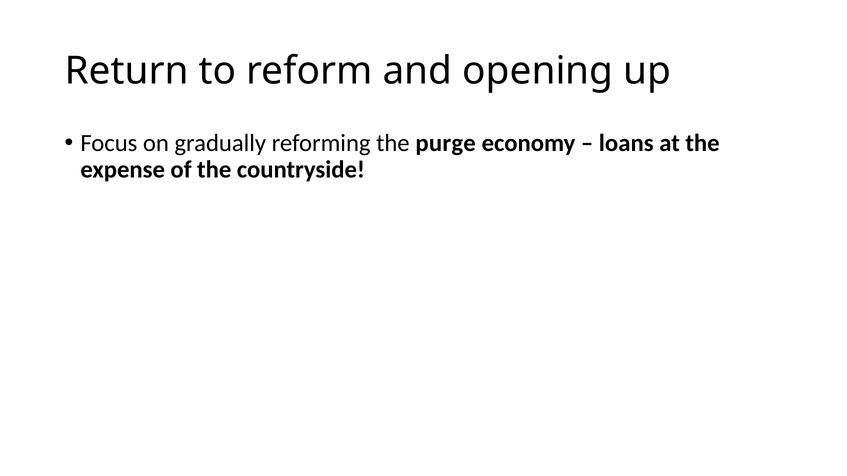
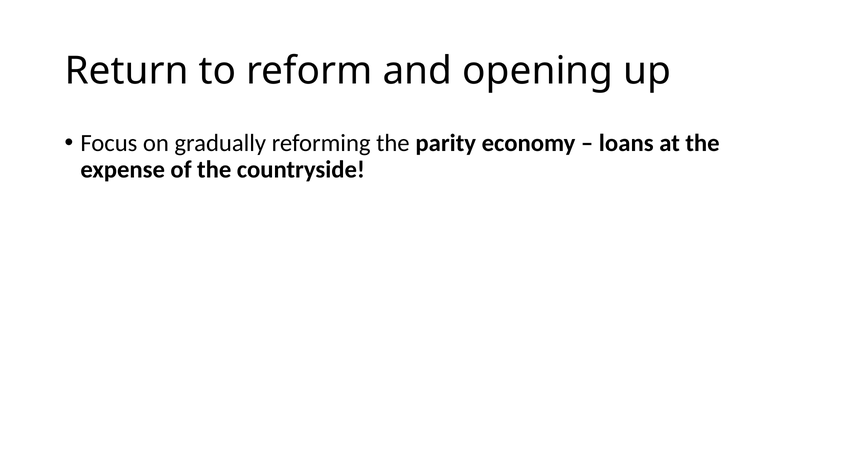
purge: purge -> parity
